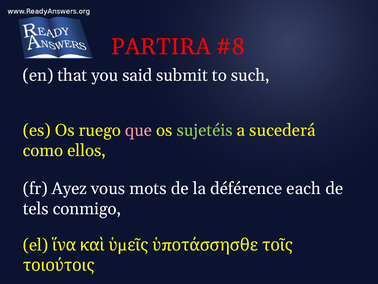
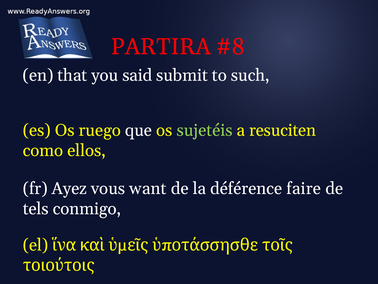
que colour: pink -> white
sucederá: sucederá -> resuciten
mots: mots -> want
each: each -> faire
